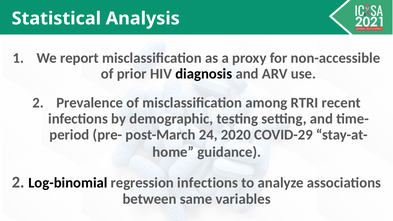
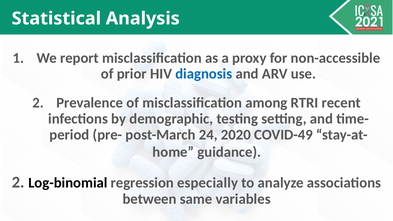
diagnosis colour: black -> blue
COVID-29: COVID-29 -> COVID-49
regression infections: infections -> especially
